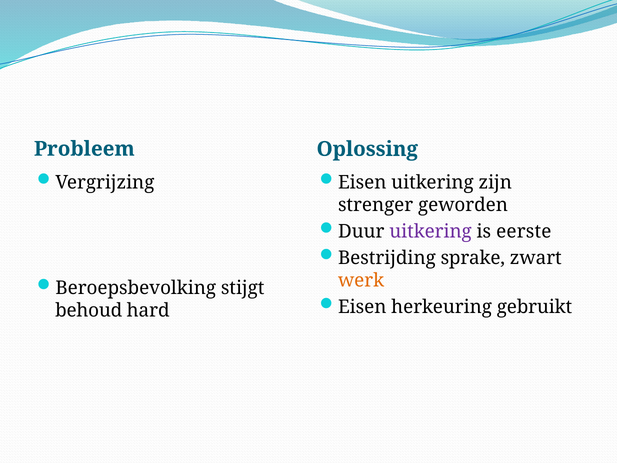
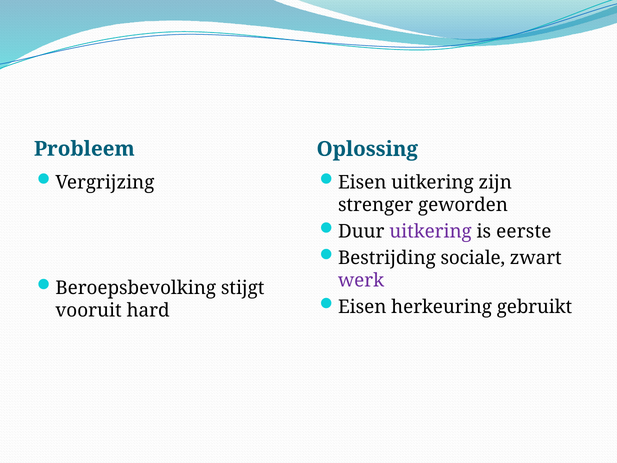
sprake: sprake -> sociale
werk colour: orange -> purple
behoud: behoud -> vooruit
